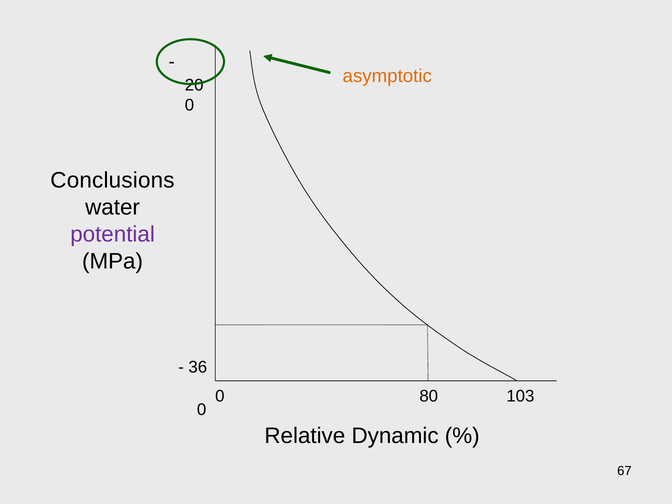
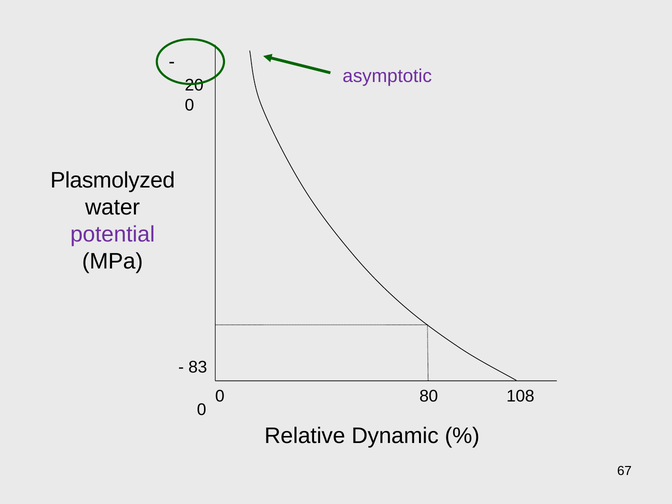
asymptotic colour: orange -> purple
Conclusions: Conclusions -> Plasmolyzed
36: 36 -> 83
103: 103 -> 108
